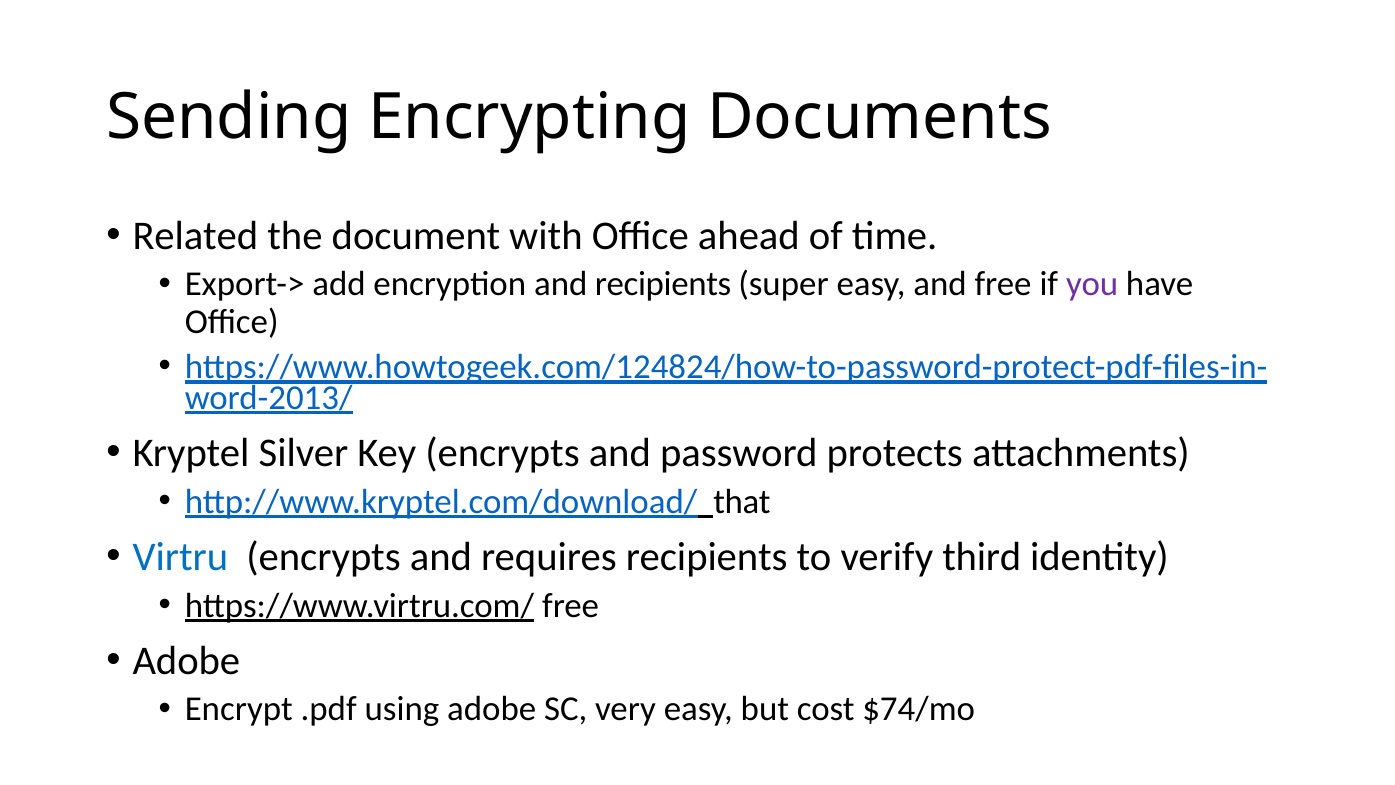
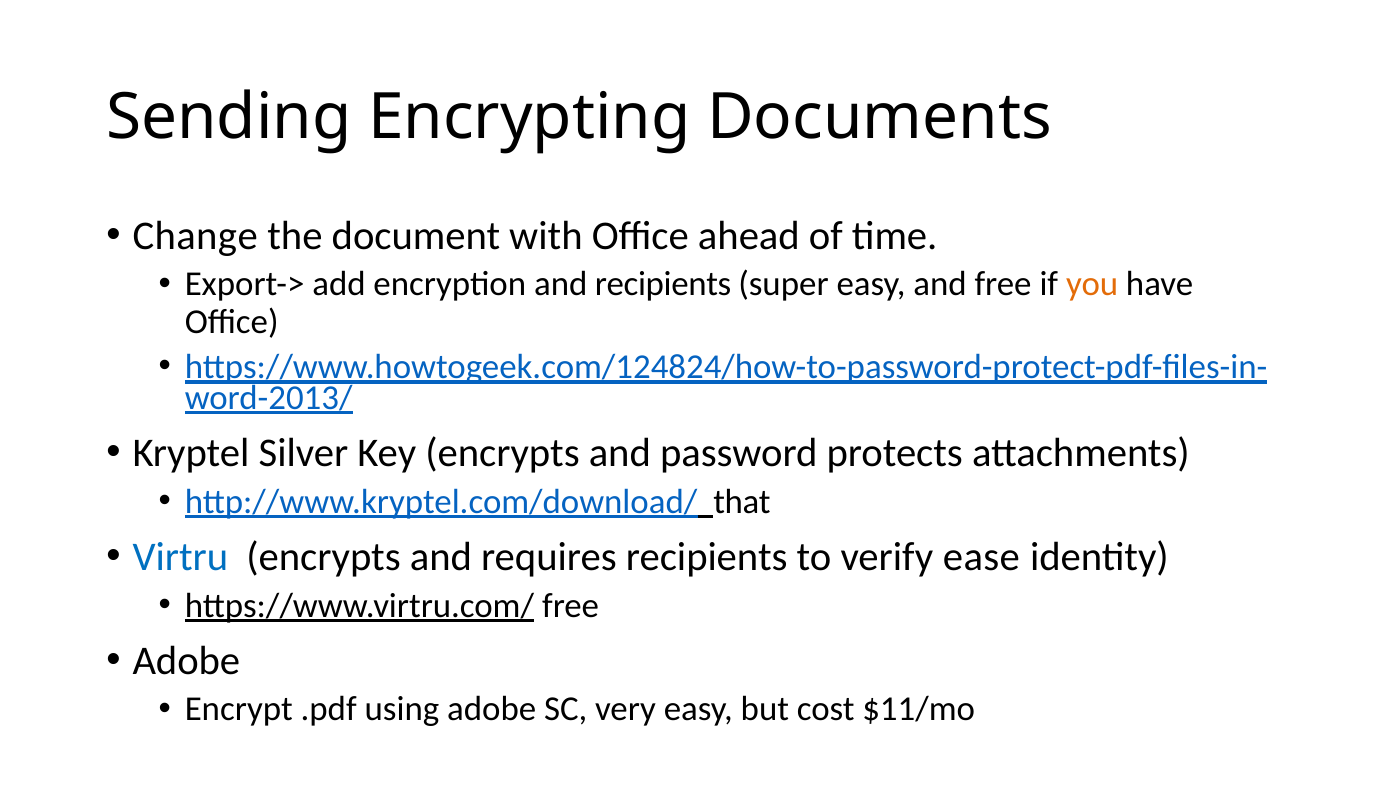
Related: Related -> Change
you colour: purple -> orange
third: third -> ease
$74/mo: $74/mo -> $11/mo
